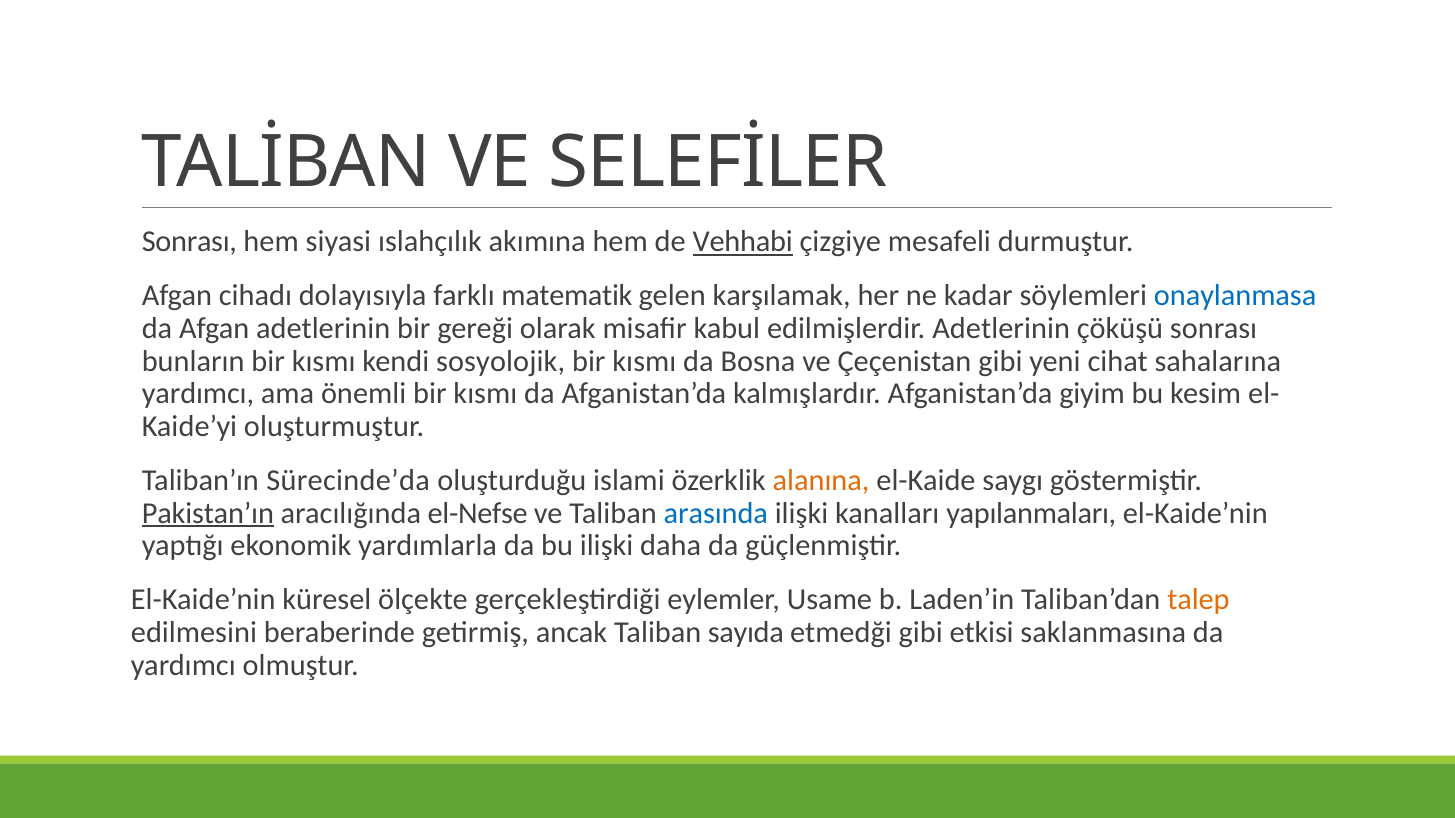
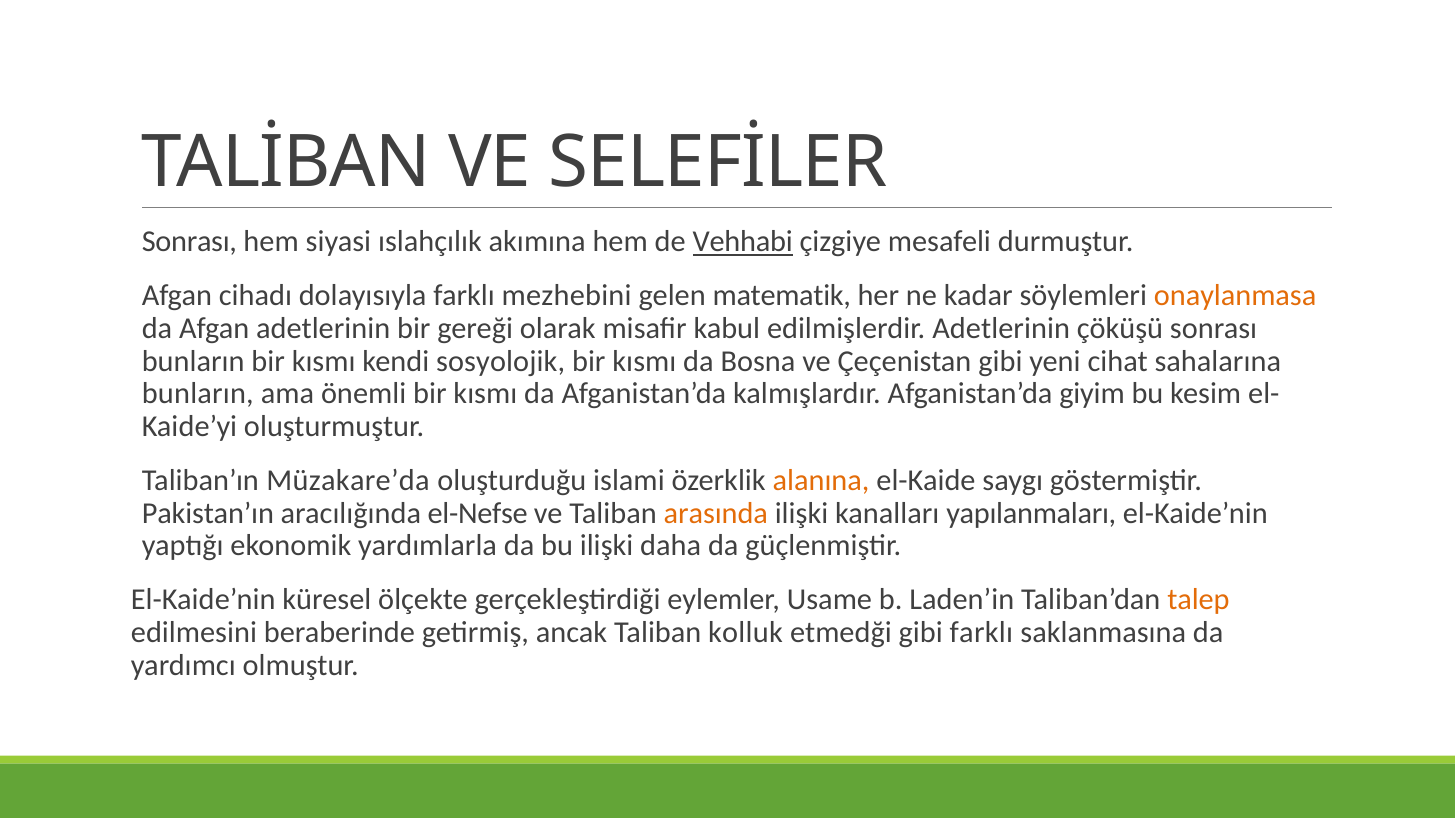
matematik: matematik -> mezhebini
karşılamak: karşılamak -> matematik
onaylanmasa colour: blue -> orange
yardımcı at (198, 394): yardımcı -> bunların
Sürecinde’da: Sürecinde’da -> Müzakare’da
Pakistan’ın underline: present -> none
arasında colour: blue -> orange
sayıda: sayıda -> kolluk
gibi etkisi: etkisi -> farklı
